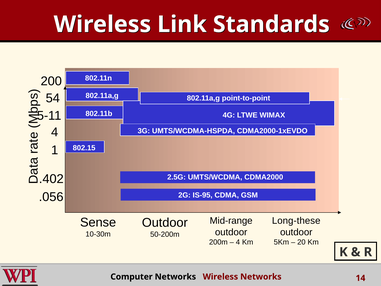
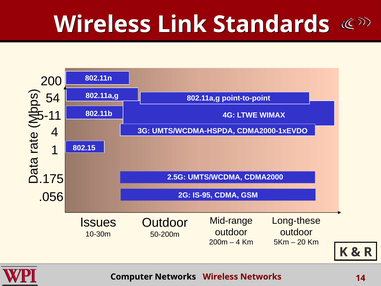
.402: .402 -> .175
Sense: Sense -> Issues
